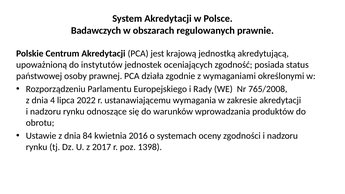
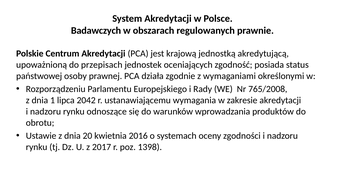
instytutów: instytutów -> przepisach
4: 4 -> 1
2022: 2022 -> 2042
84: 84 -> 20
